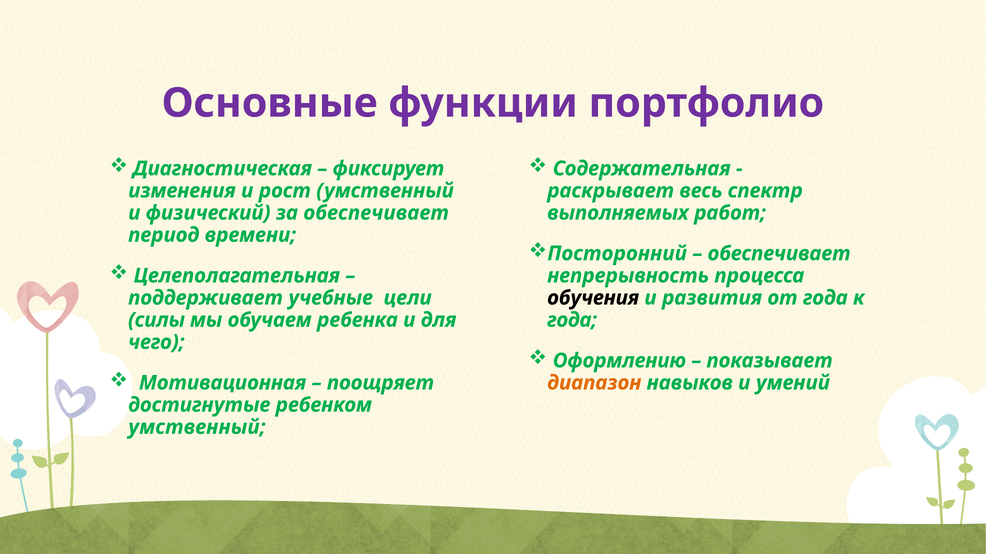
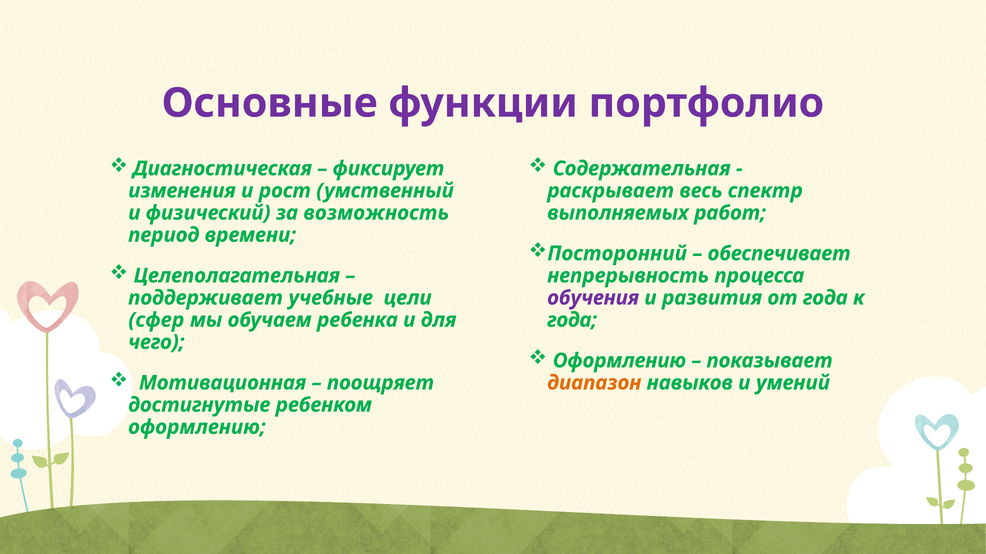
за обеспечивает: обеспечивает -> возможность
обучения colour: black -> purple
силы: силы -> сфер
умственный at (197, 428): умственный -> оформлению
